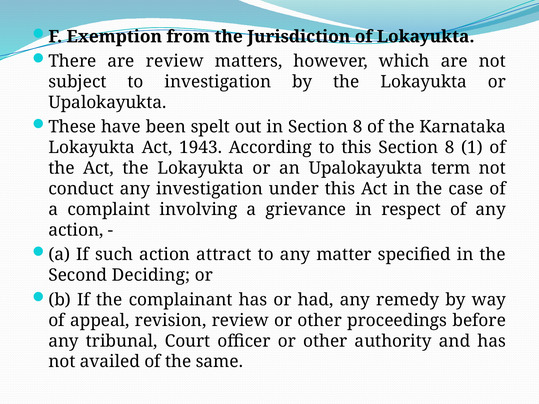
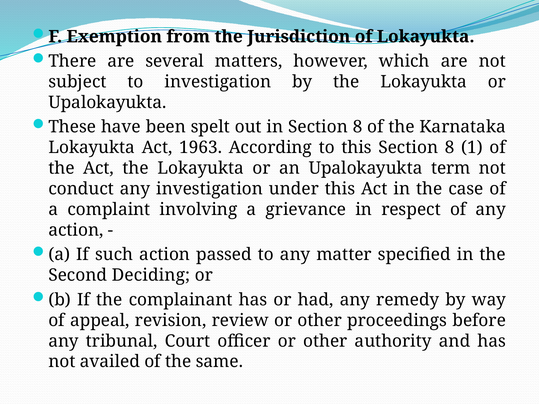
are review: review -> several
1943: 1943 -> 1963
attract: attract -> passed
